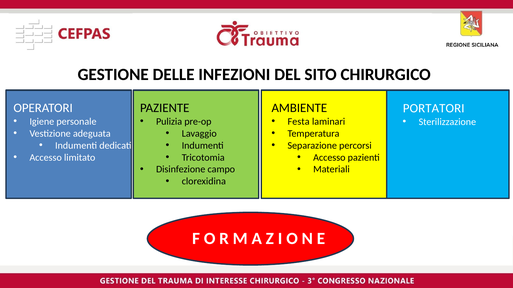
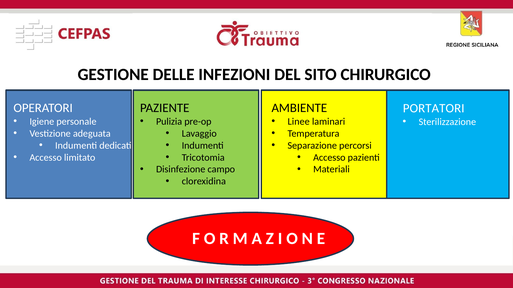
Festa: Festa -> Linee
